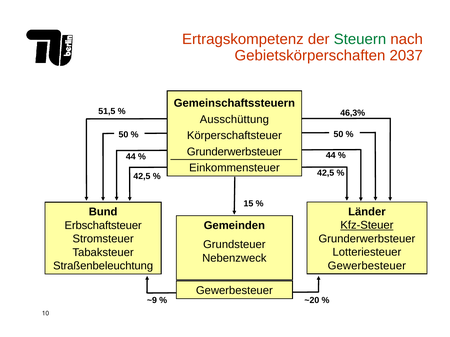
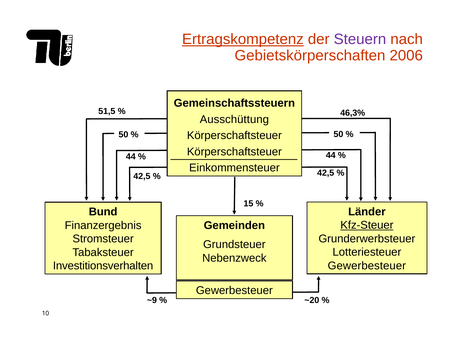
Ertragskompetenz underline: none -> present
Steuern colour: green -> purple
2037: 2037 -> 2006
Grunderwerbsteuer at (234, 152): Grunderwerbsteuer -> Körperschaftsteuer
Erbschaftsteuer: Erbschaftsteuer -> Finanzergebnis
Straßenbeleuchtung: Straßenbeleuchtung -> Investitionsverhalten
